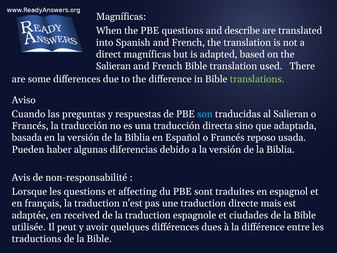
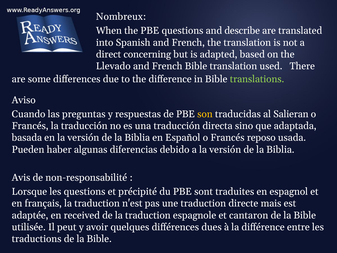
Magníficas at (121, 17): Magníficas -> Nombreux
direct magníficas: magníficas -> concerning
Salieran at (113, 66): Salieran -> Llevado
son colour: light blue -> yellow
affecting: affecting -> précipité
ciudades: ciudades -> cantaron
